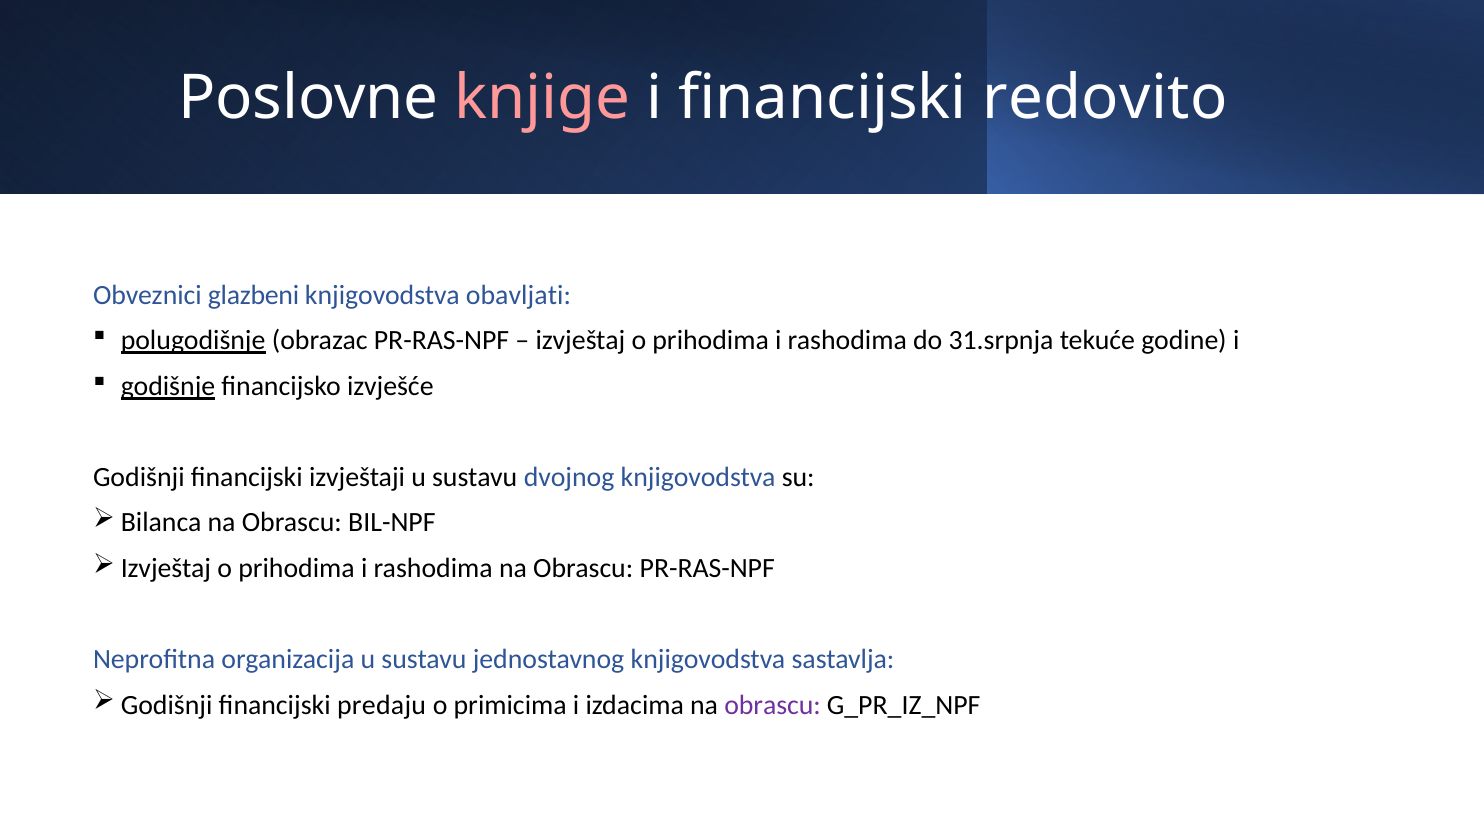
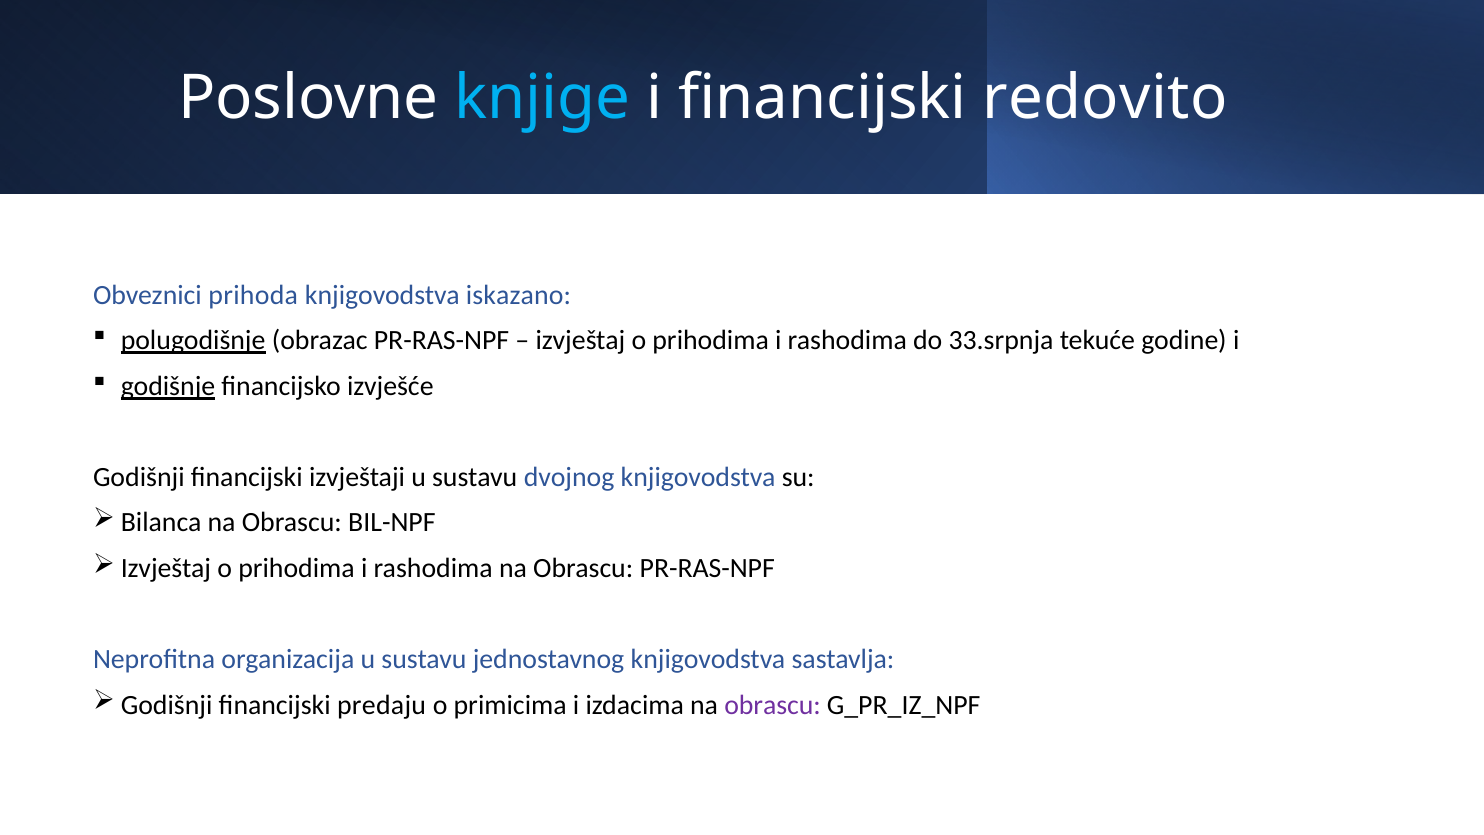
knjige colour: pink -> light blue
glazbeni: glazbeni -> prihoda
obavljati: obavljati -> iskazano
31.srpnja: 31.srpnja -> 33.srpnja
